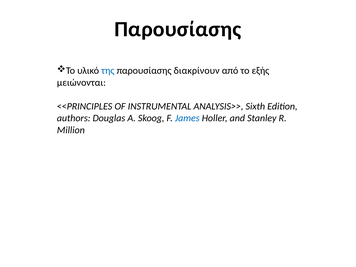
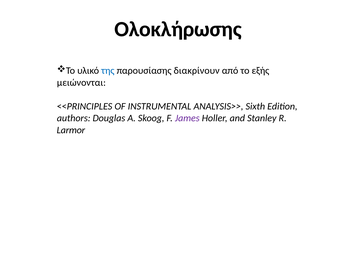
Παρουσίασης at (178, 29): Παρουσίασης -> Ολοκλήρωσης
James colour: blue -> purple
Million: Million -> Larmor
